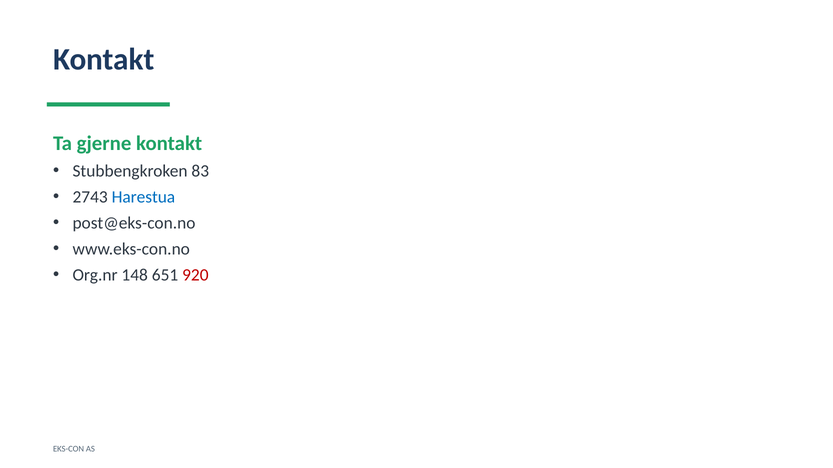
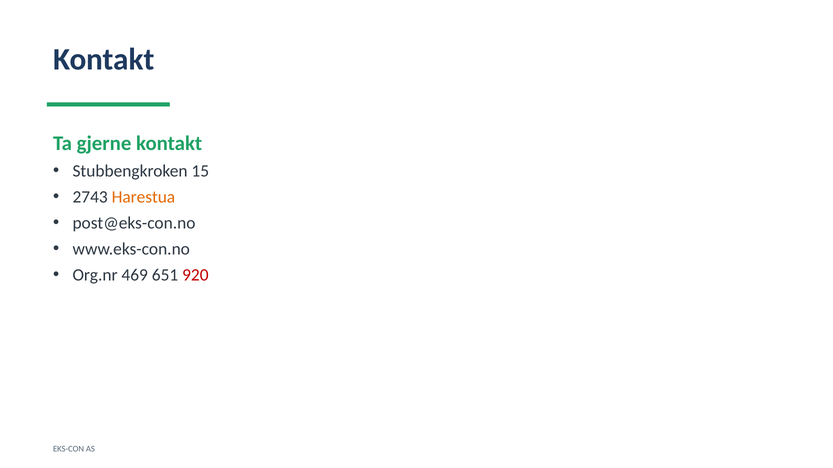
83: 83 -> 15
Harestua colour: blue -> orange
148: 148 -> 469
